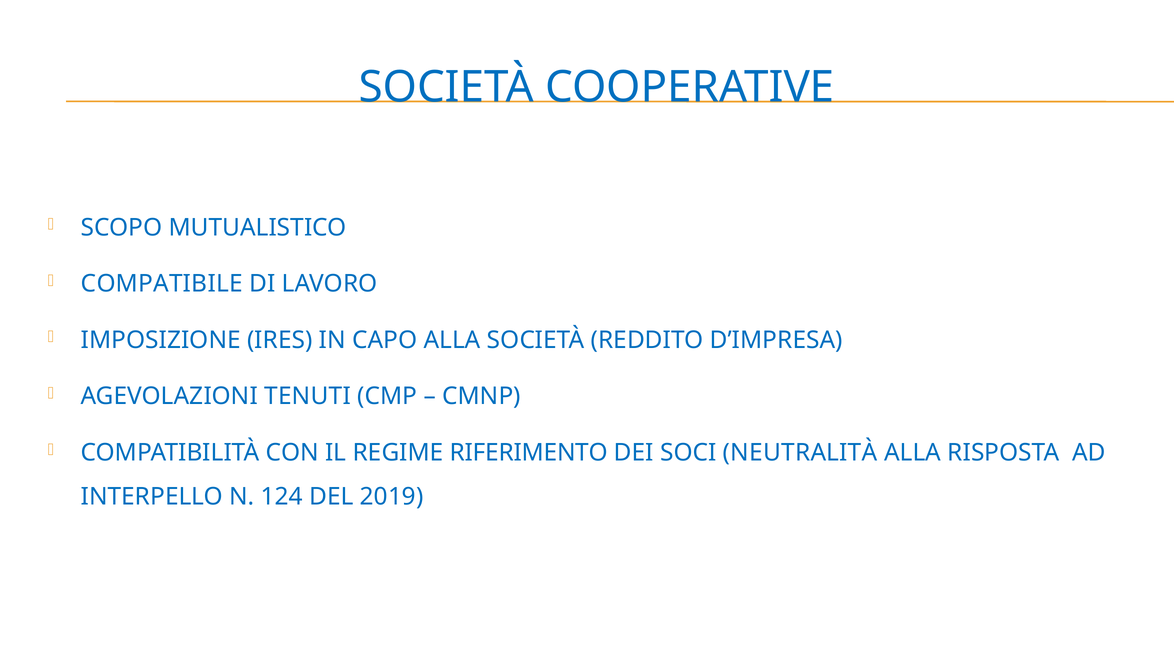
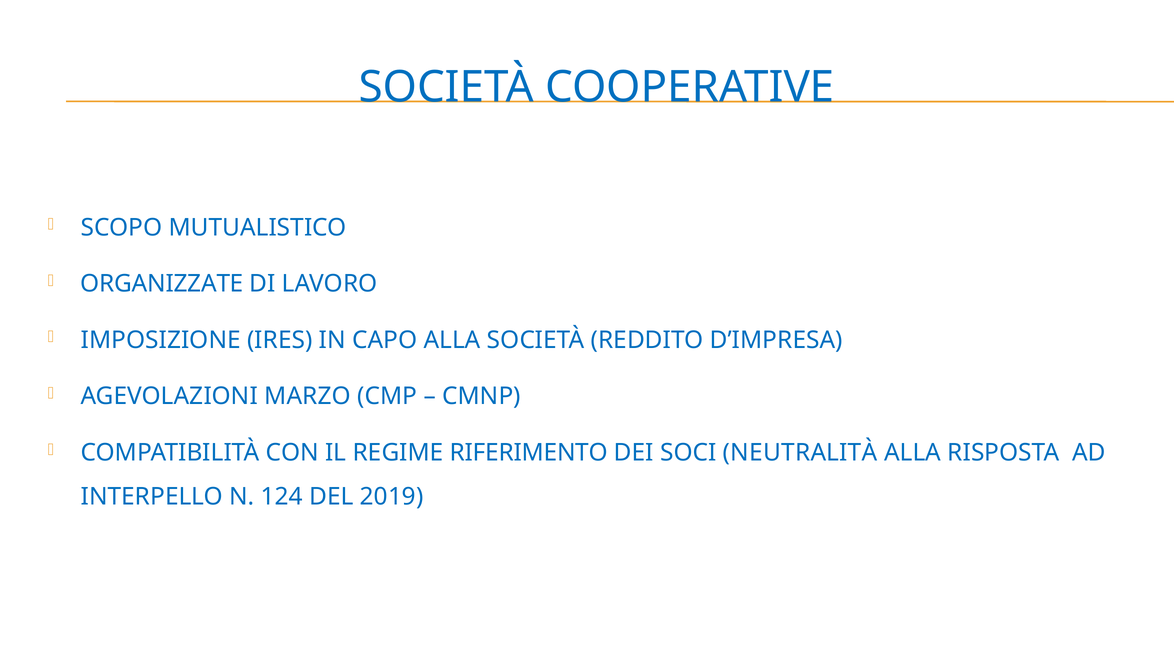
COMPATIBILE: COMPATIBILE -> ORGANIZZATE
TENUTI: TENUTI -> MARZO
